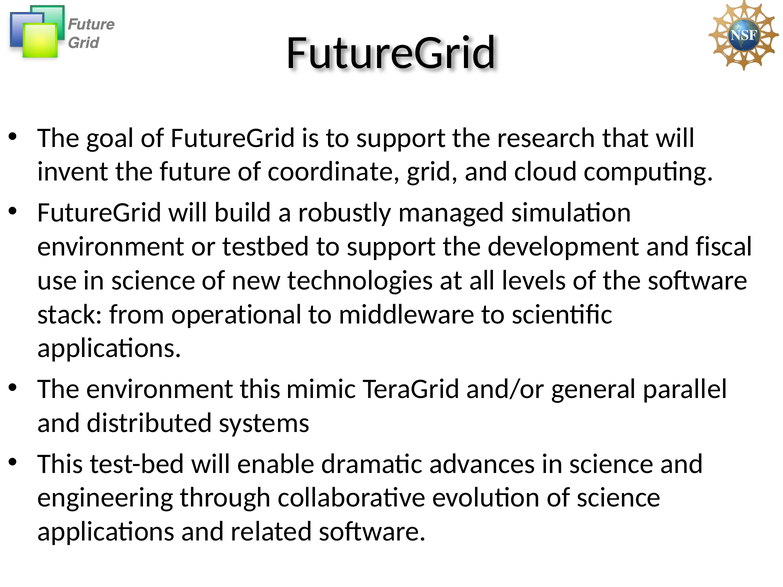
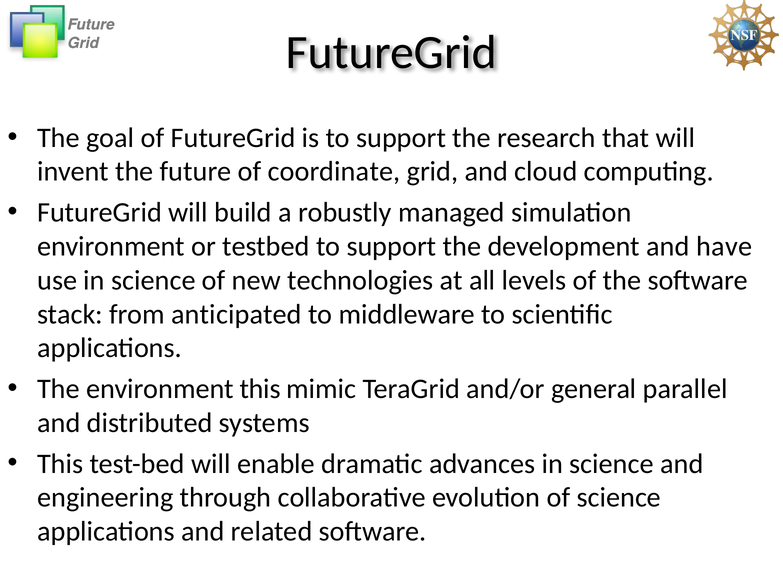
fiscal: fiscal -> have
operational: operational -> anticipated
